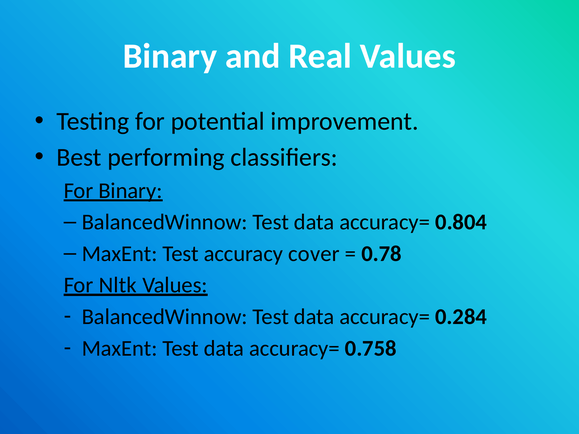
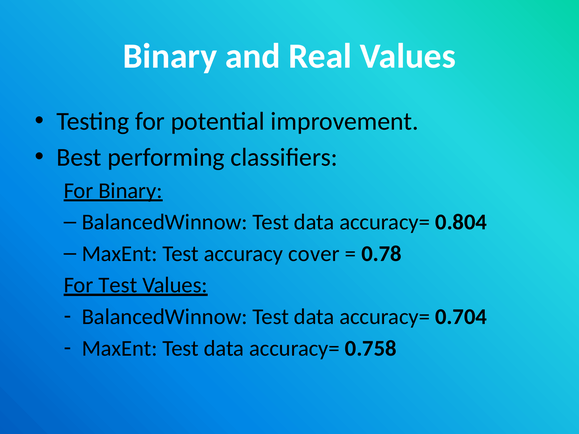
For Nltk: Nltk -> Test
0.284: 0.284 -> 0.704
